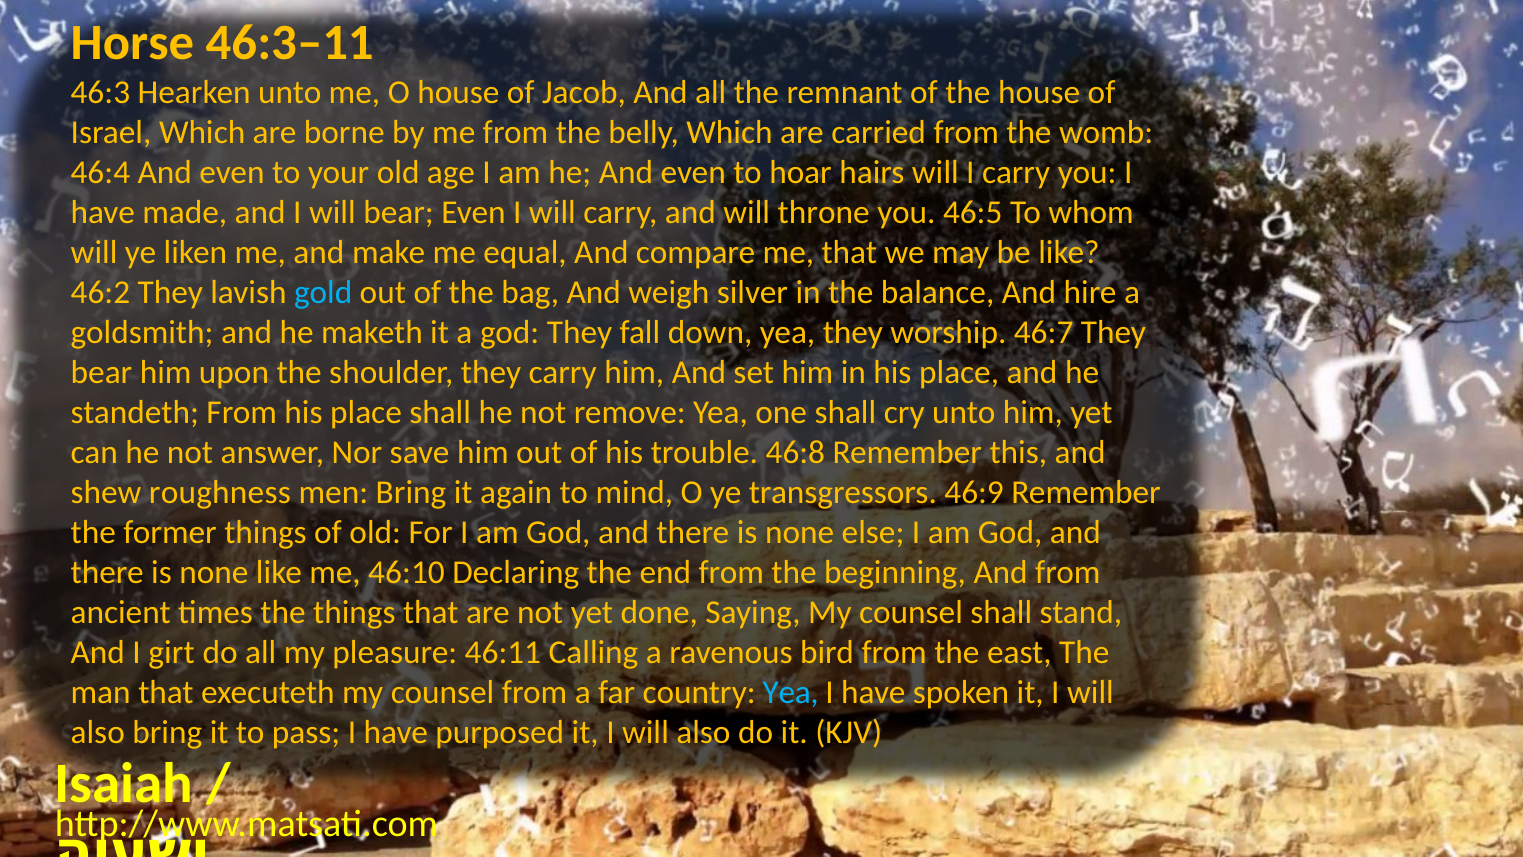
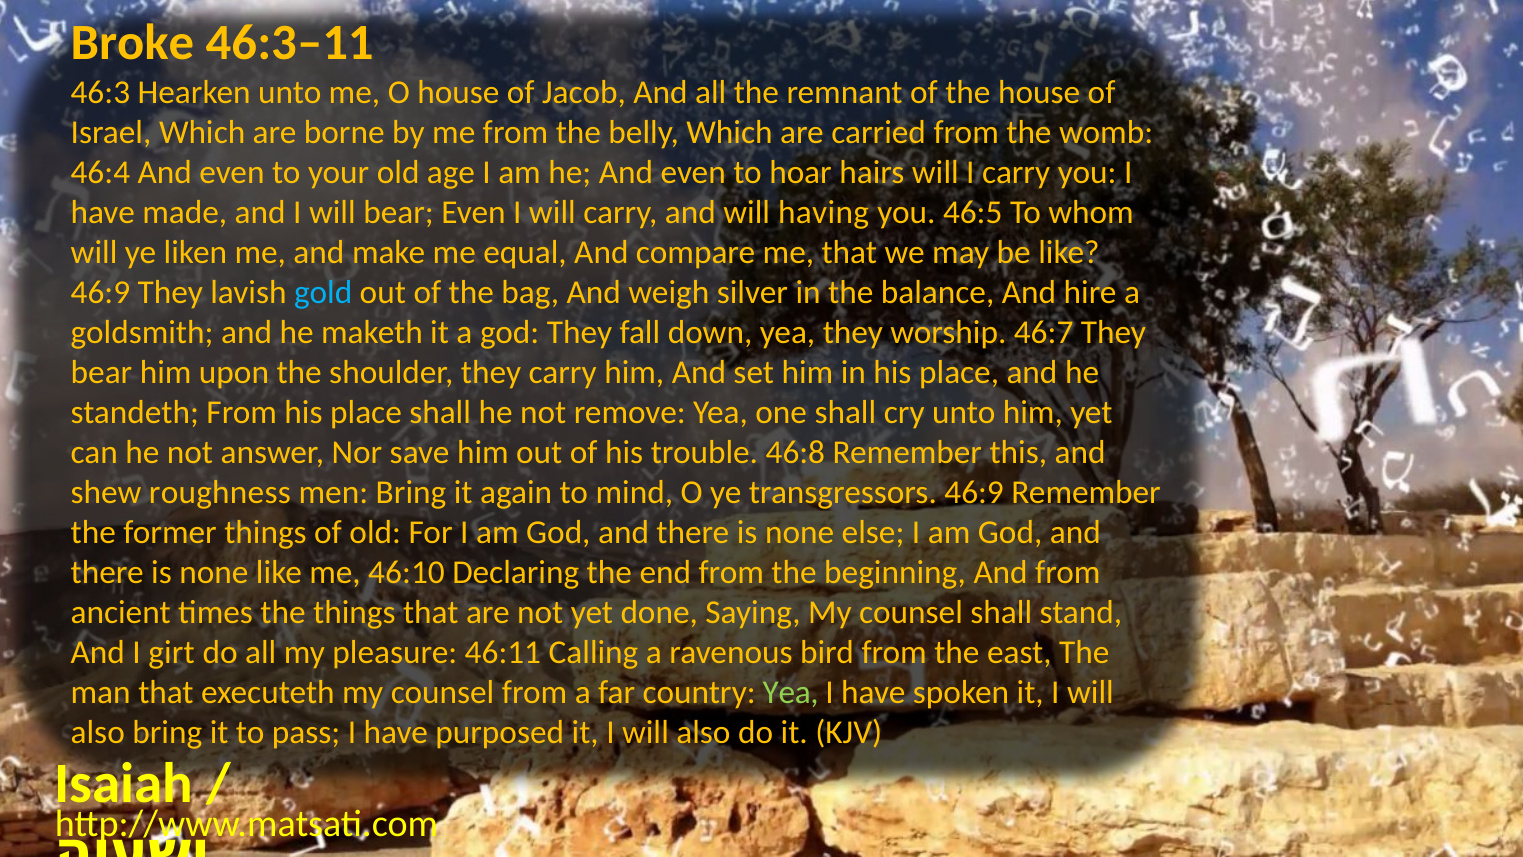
Horse: Horse -> Broke
throne: throne -> having
46:2 at (100, 292): 46:2 -> 46:9
Yea at (791, 692) colour: light blue -> light green
